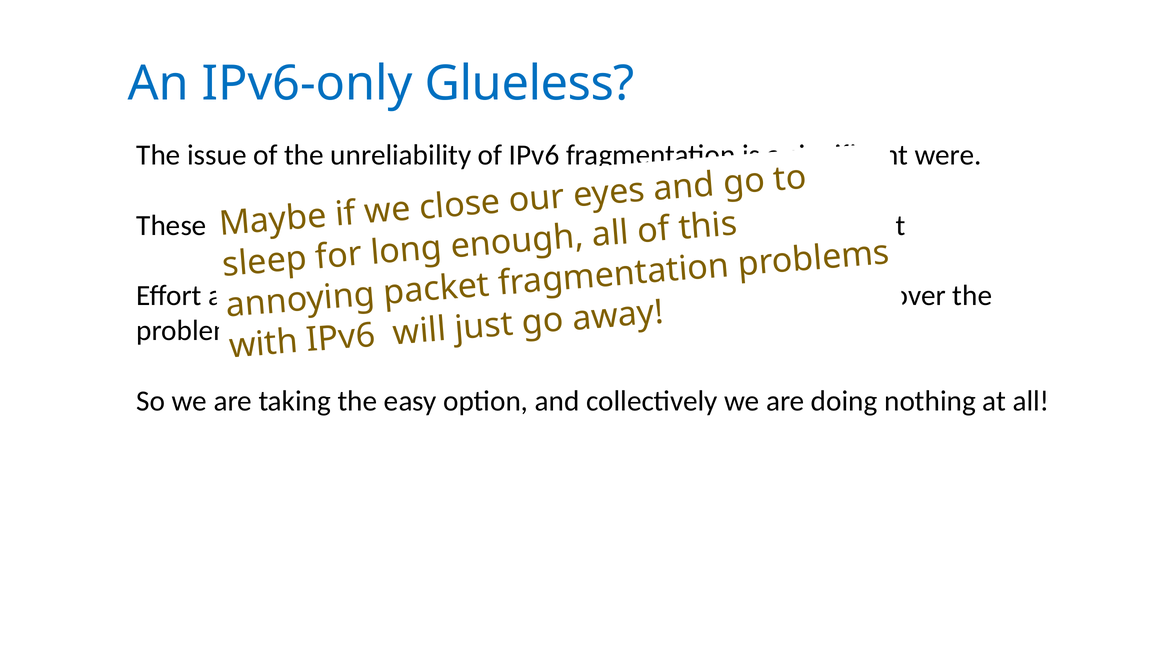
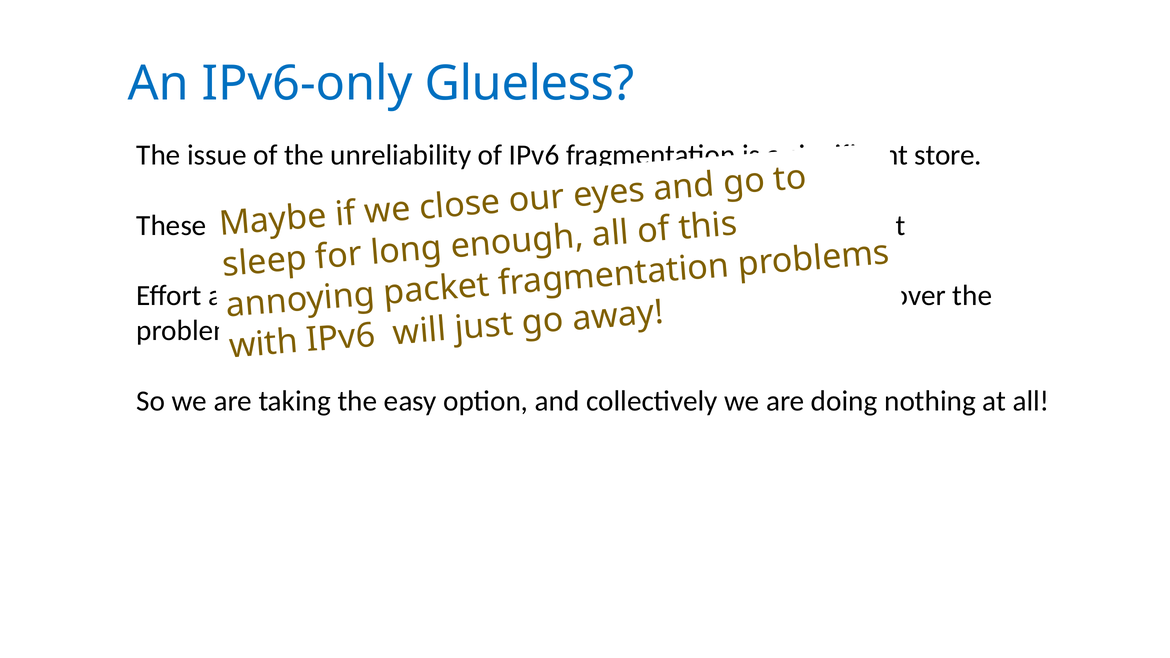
were: were -> store
